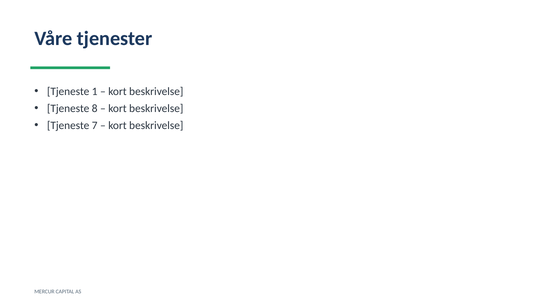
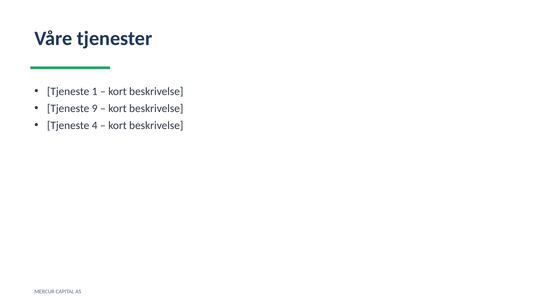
8: 8 -> 9
7: 7 -> 4
